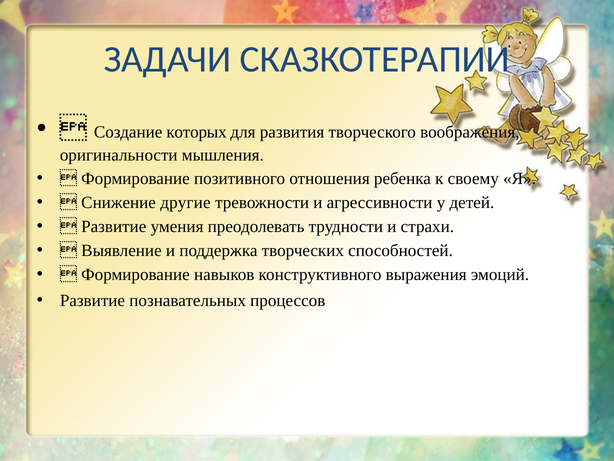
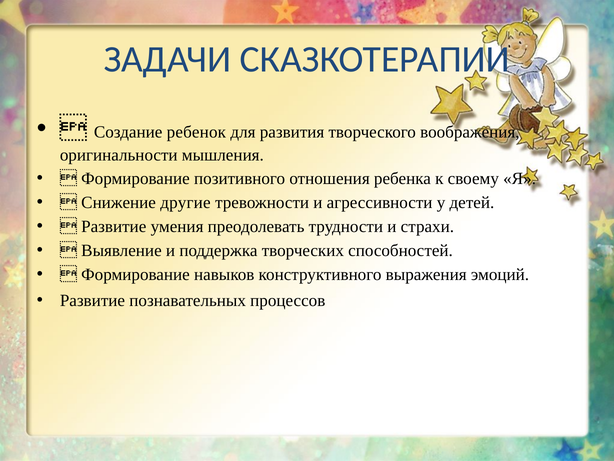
которых: которых -> ребенок
